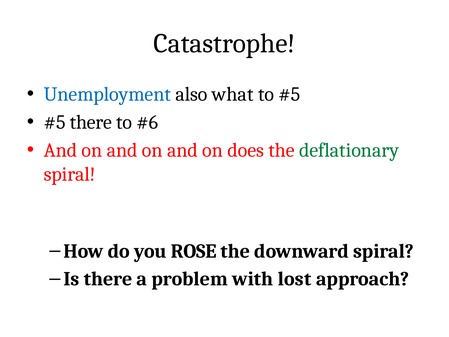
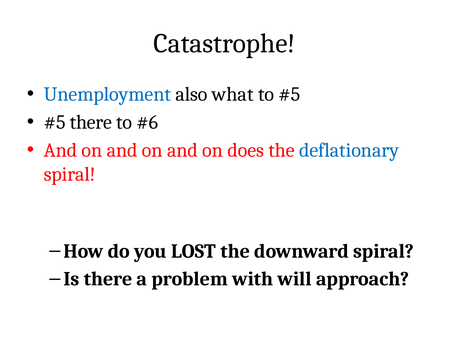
deflationary colour: green -> blue
ROSE: ROSE -> LOST
lost: lost -> will
